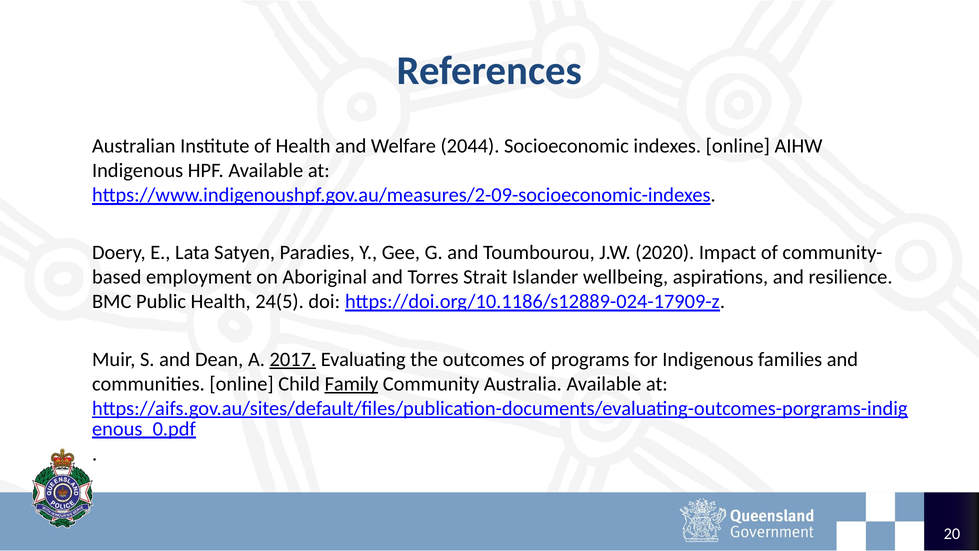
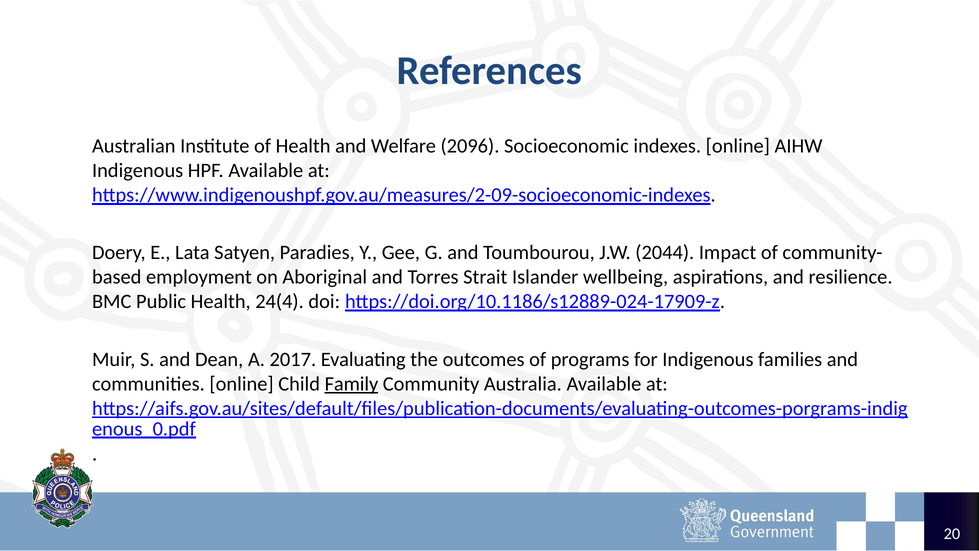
2044: 2044 -> 2096
2020: 2020 -> 2044
24(5: 24(5 -> 24(4
2017 underline: present -> none
